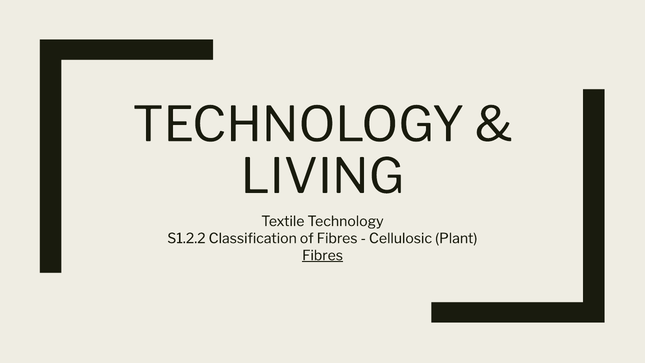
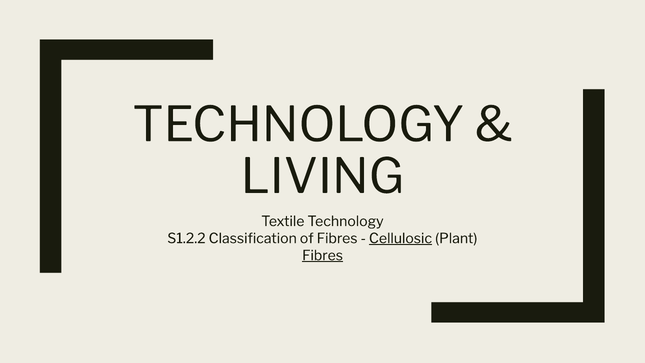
Cellulosic underline: none -> present
